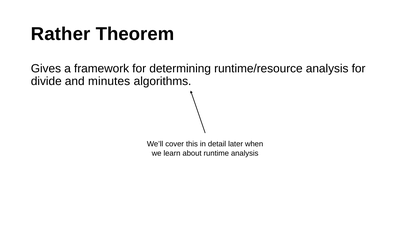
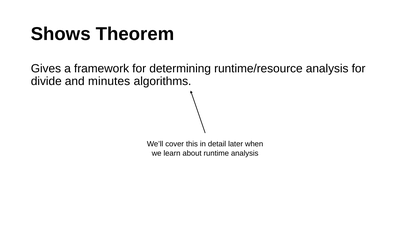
Rather: Rather -> Shows
